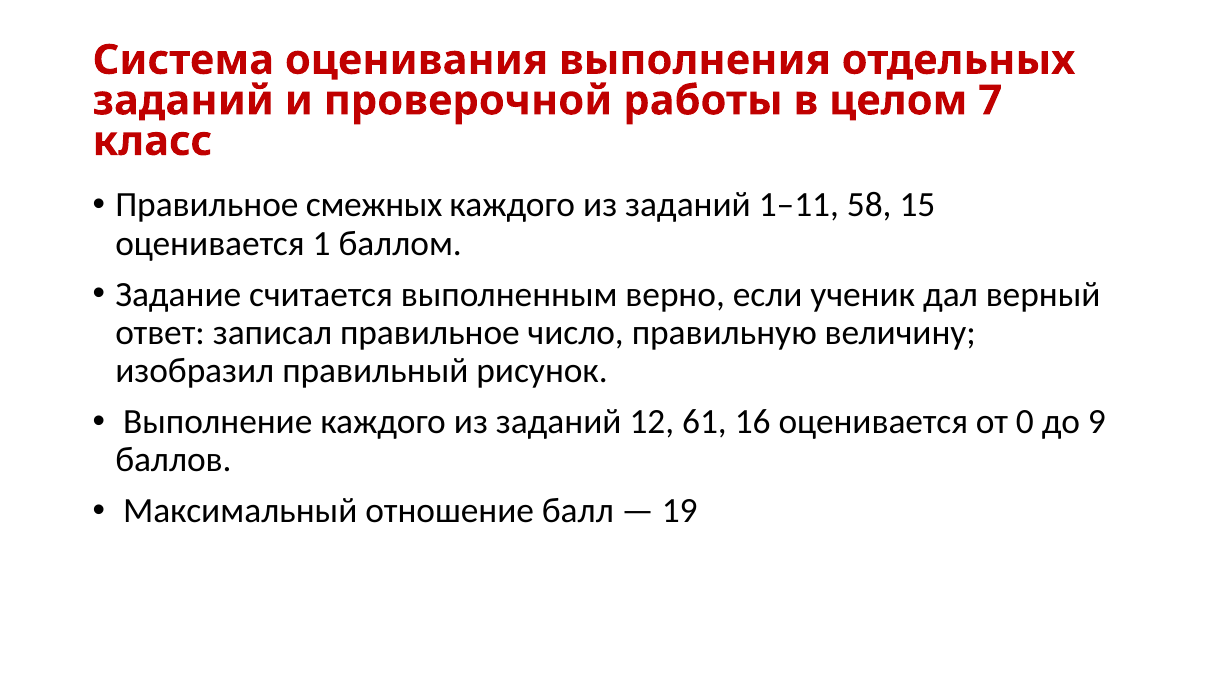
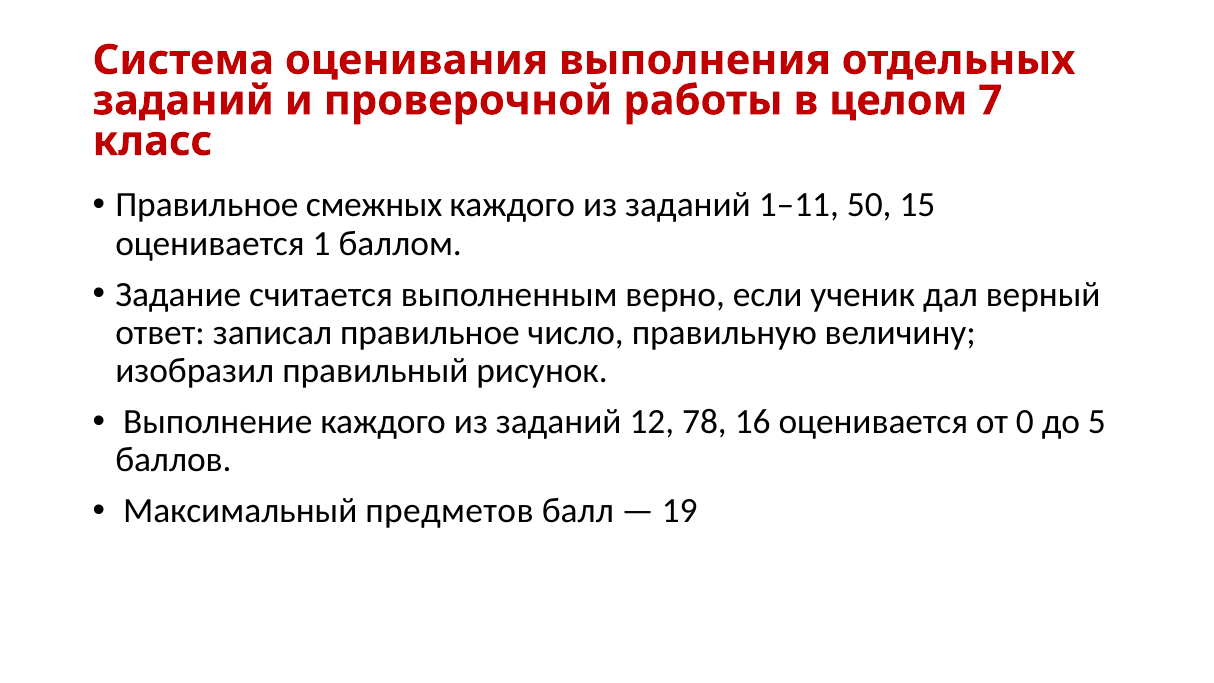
58: 58 -> 50
61: 61 -> 78
9: 9 -> 5
отношение: отношение -> предметов
